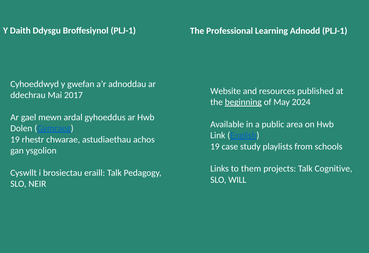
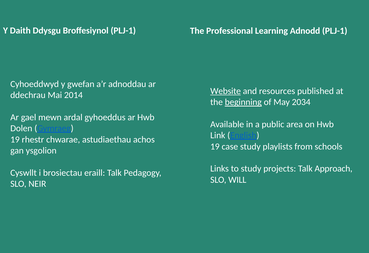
Website underline: none -> present
2017: 2017 -> 2014
2024: 2024 -> 2034
to them: them -> study
Cognitive: Cognitive -> Approach
